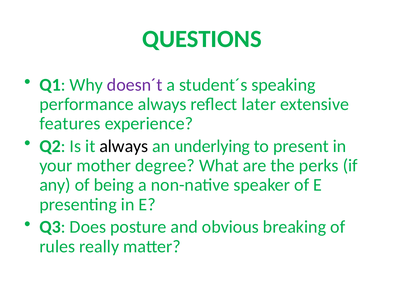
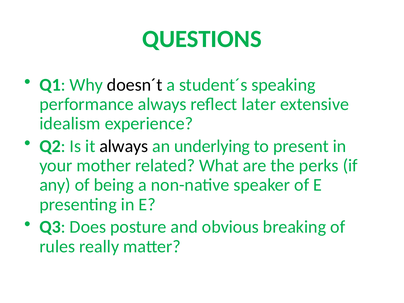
doesn´t colour: purple -> black
features: features -> idealism
degree: degree -> related
